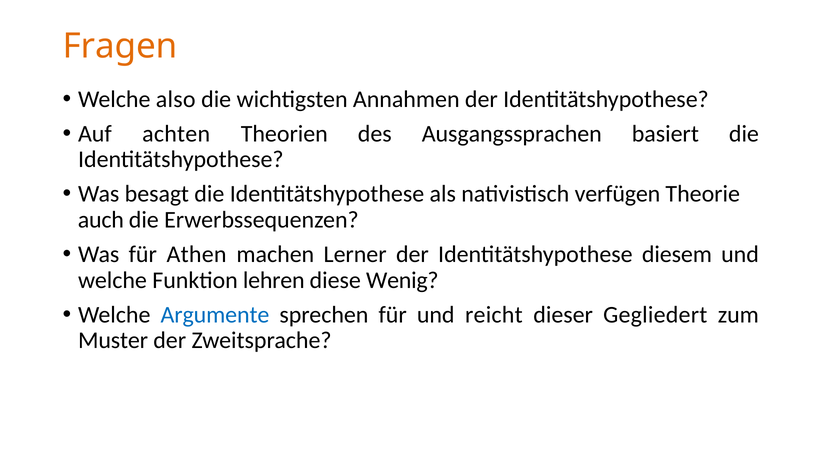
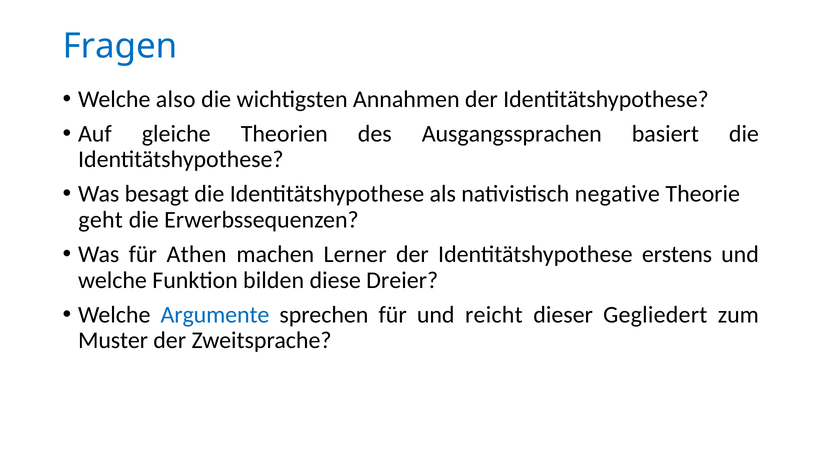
Fragen colour: orange -> blue
achten: achten -> gleiche
verfügen: verfügen -> negative
auch: auch -> geht
diesem: diesem -> erstens
lehren: lehren -> bilden
Wenig: Wenig -> Dreier
